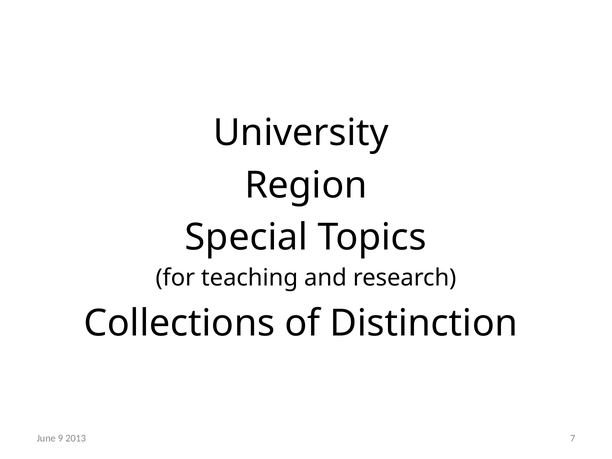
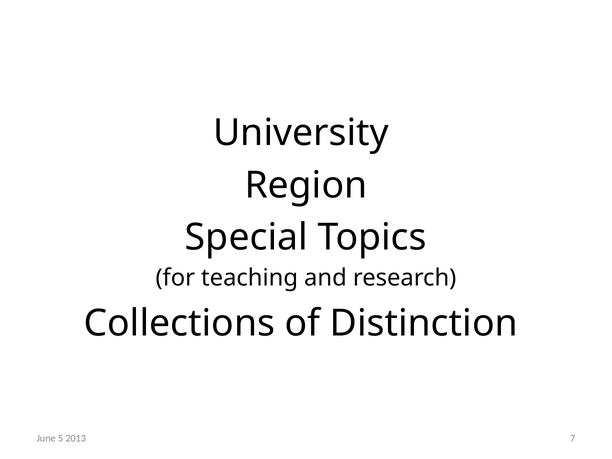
9: 9 -> 5
